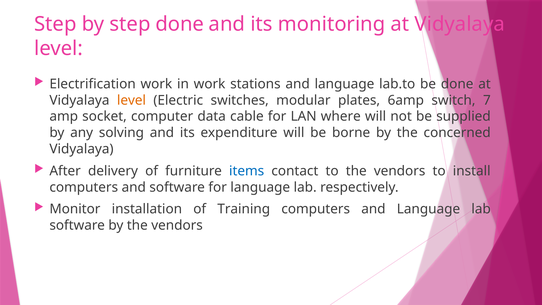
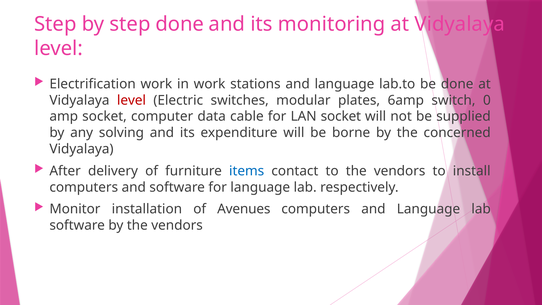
level at (131, 100) colour: orange -> red
7: 7 -> 0
LAN where: where -> socket
Training: Training -> Avenues
